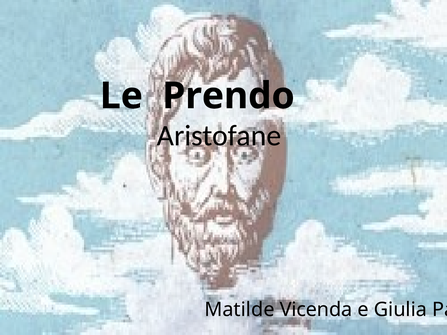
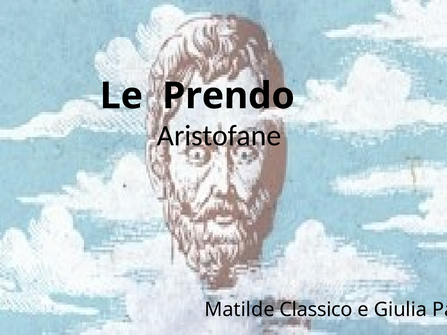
Vicenda: Vicenda -> Classico
